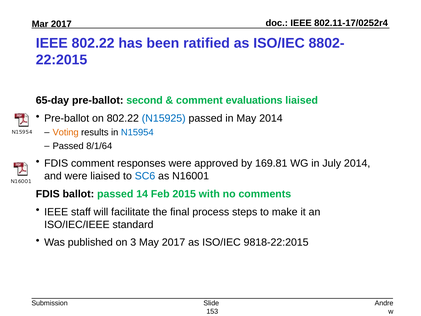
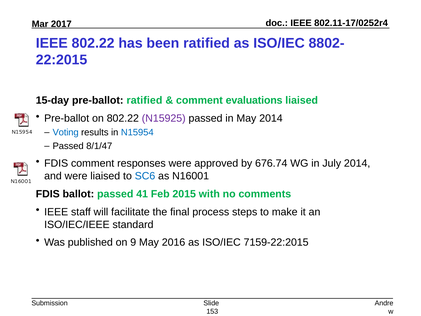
65-day: 65-day -> 15-day
pre-ballot second: second -> ratified
N15925 colour: blue -> purple
Voting colour: orange -> blue
8/1/64: 8/1/64 -> 8/1/47
169.81: 169.81 -> 676.74
14: 14 -> 41
3: 3 -> 9
May 2017: 2017 -> 2016
9818-22:2015: 9818-22:2015 -> 7159-22:2015
